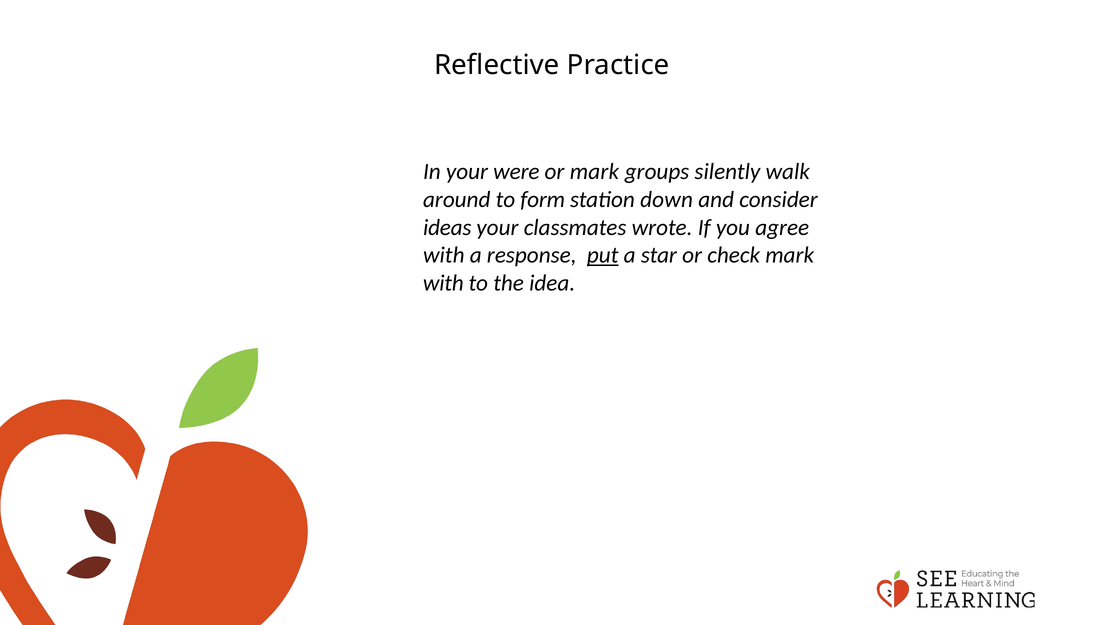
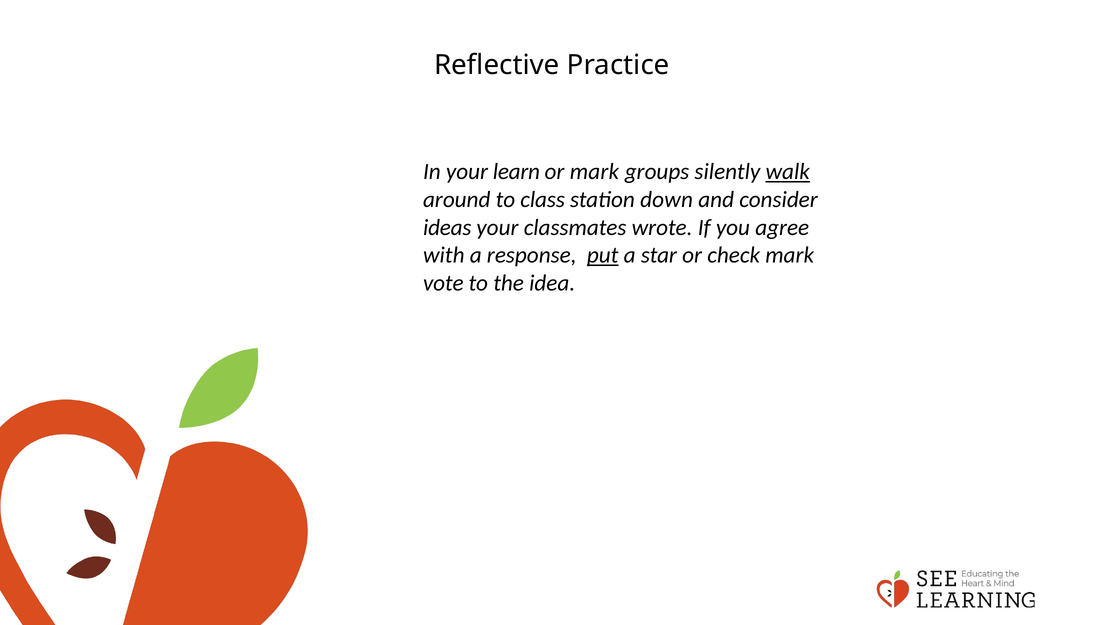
were: were -> learn
walk underline: none -> present
form: form -> class
with at (443, 283): with -> vote
